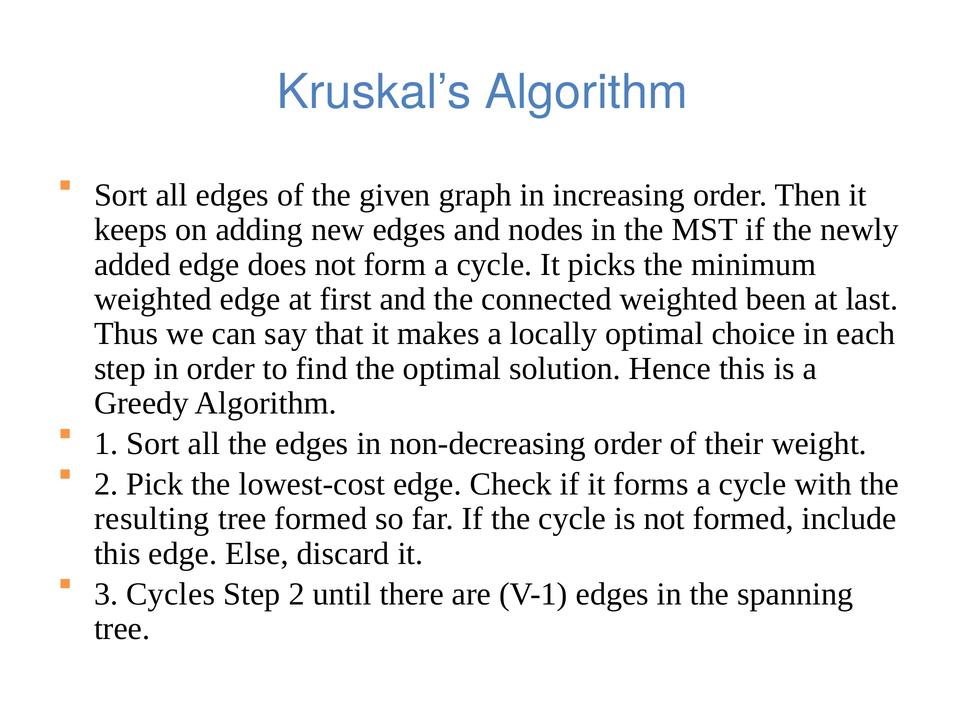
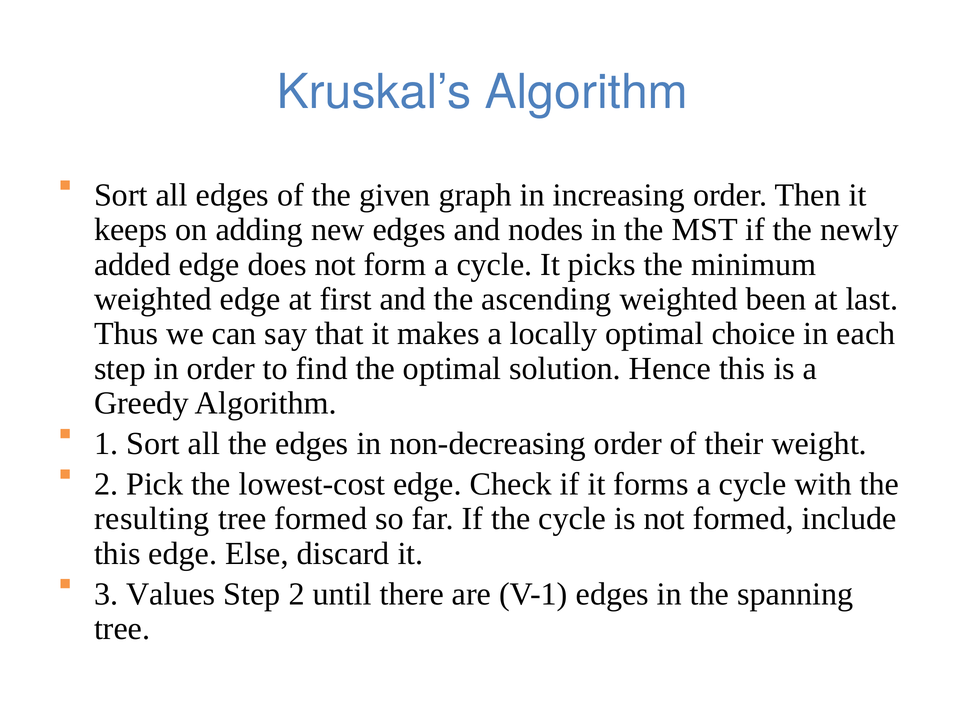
connected: connected -> ascending
Cycles: Cycles -> Values
